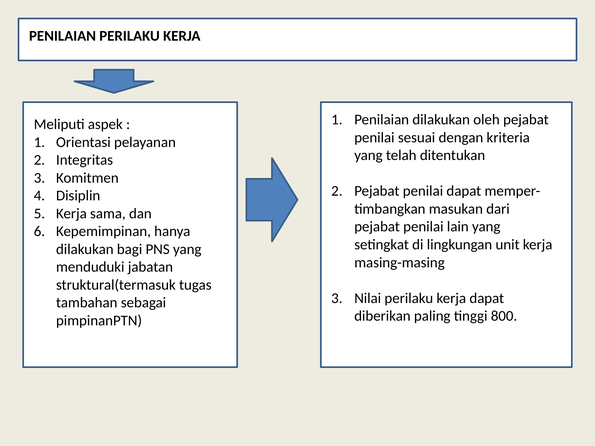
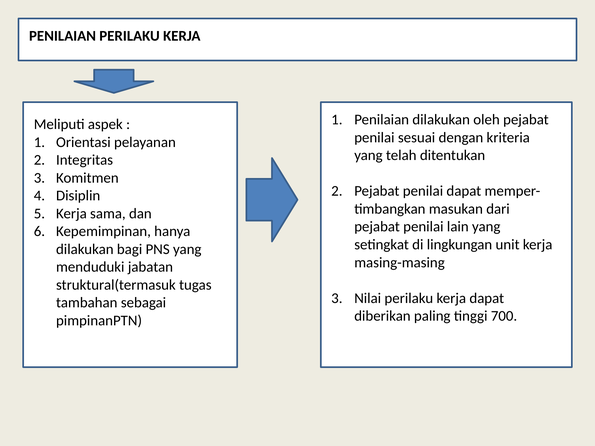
800: 800 -> 700
